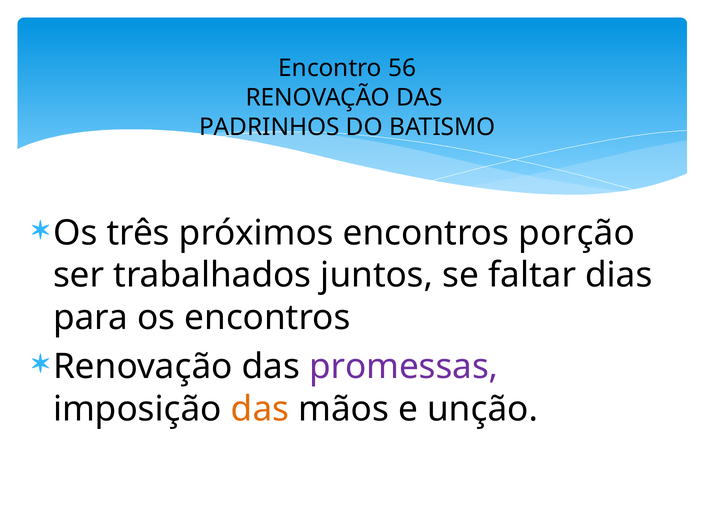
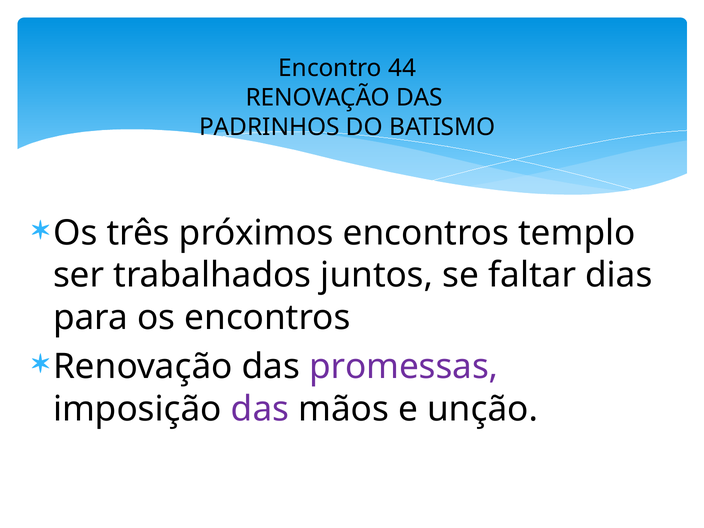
56: 56 -> 44
porção: porção -> templo
das at (260, 409) colour: orange -> purple
